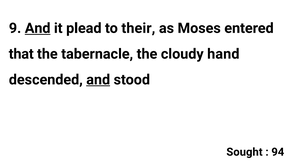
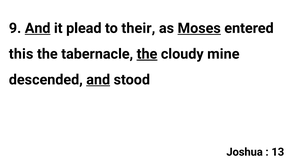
Moses underline: none -> present
that: that -> this
the at (147, 54) underline: none -> present
hand: hand -> mine
Sought: Sought -> Joshua
94: 94 -> 13
